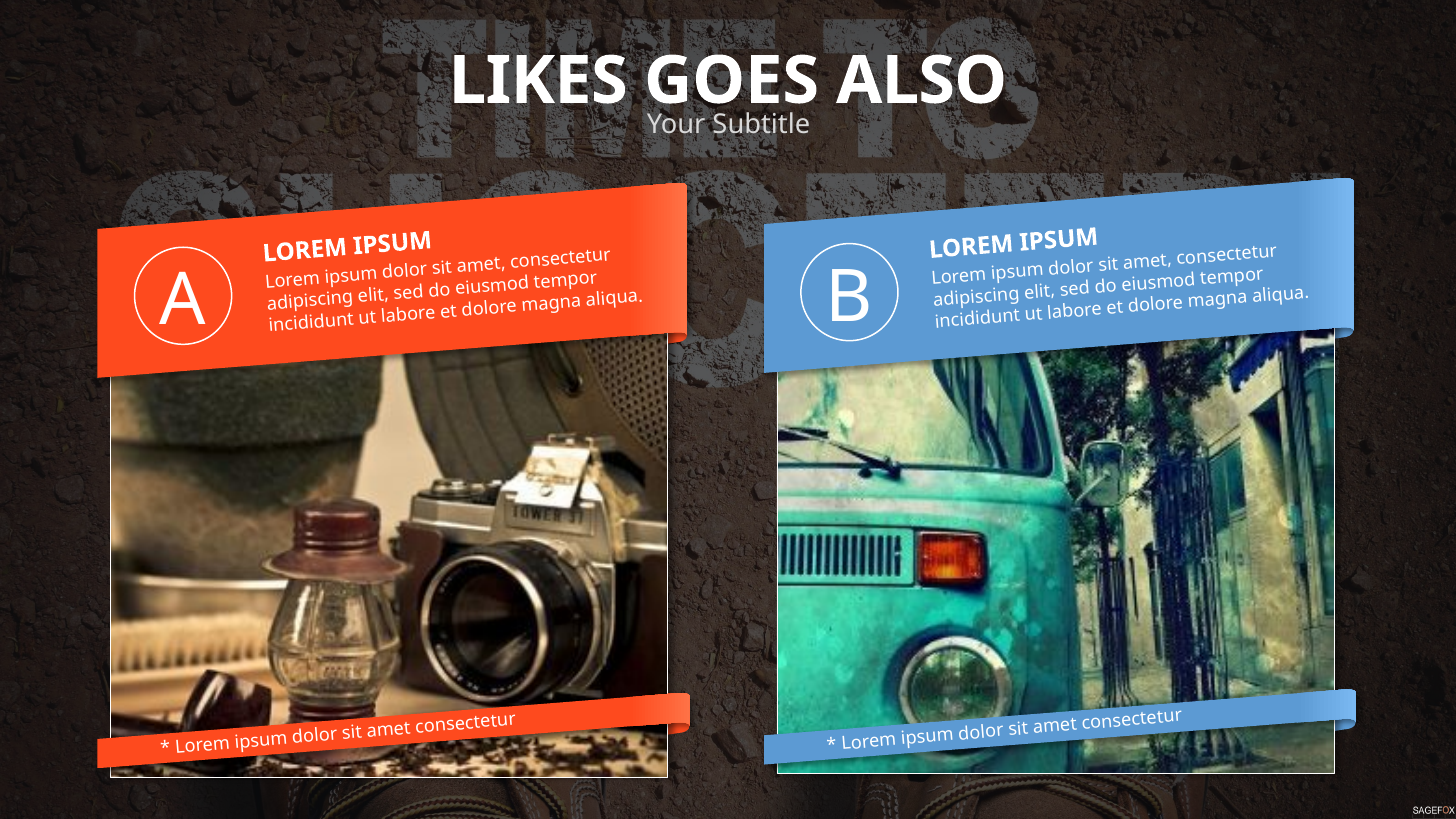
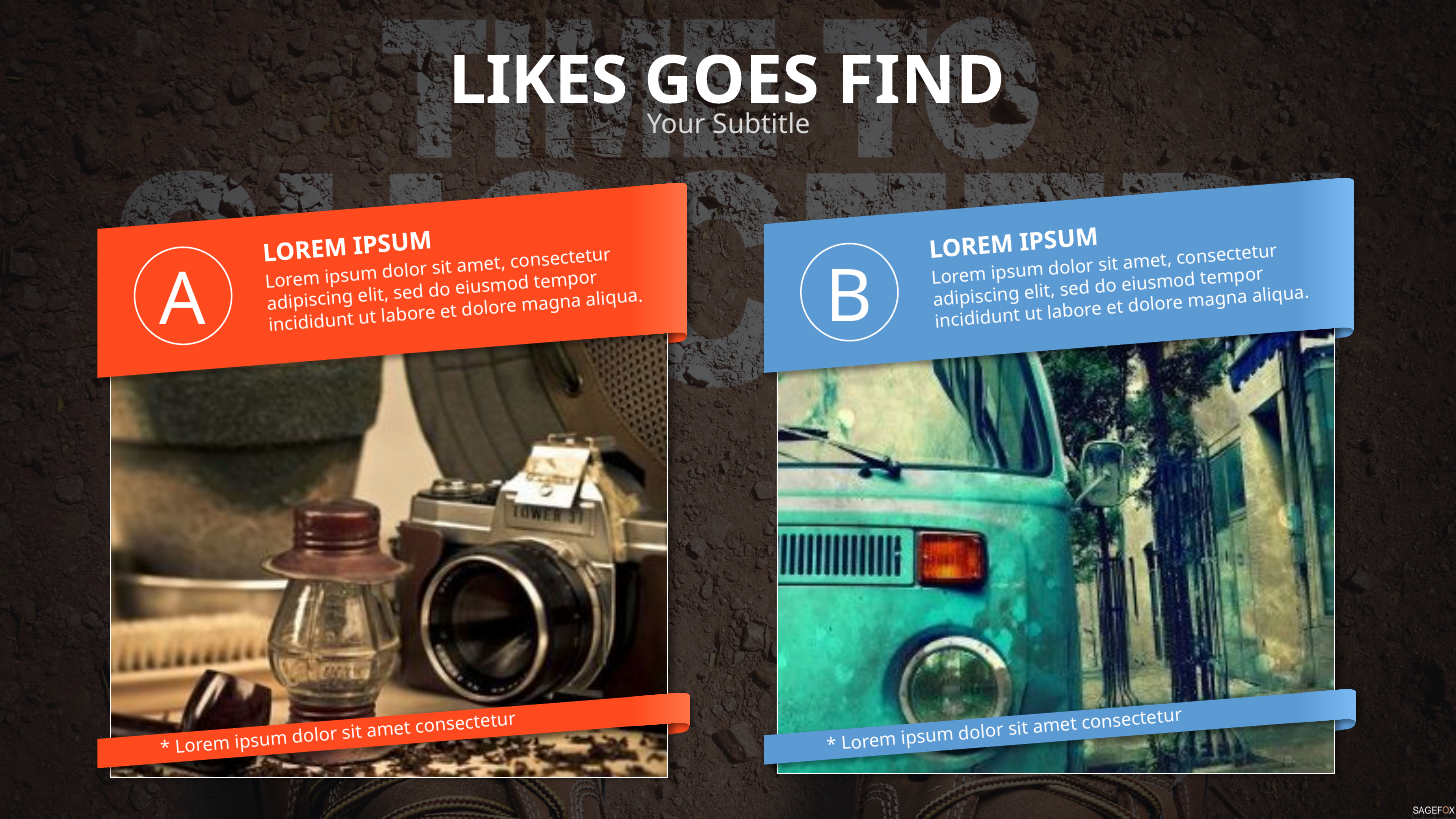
ALSO: ALSO -> FIND
